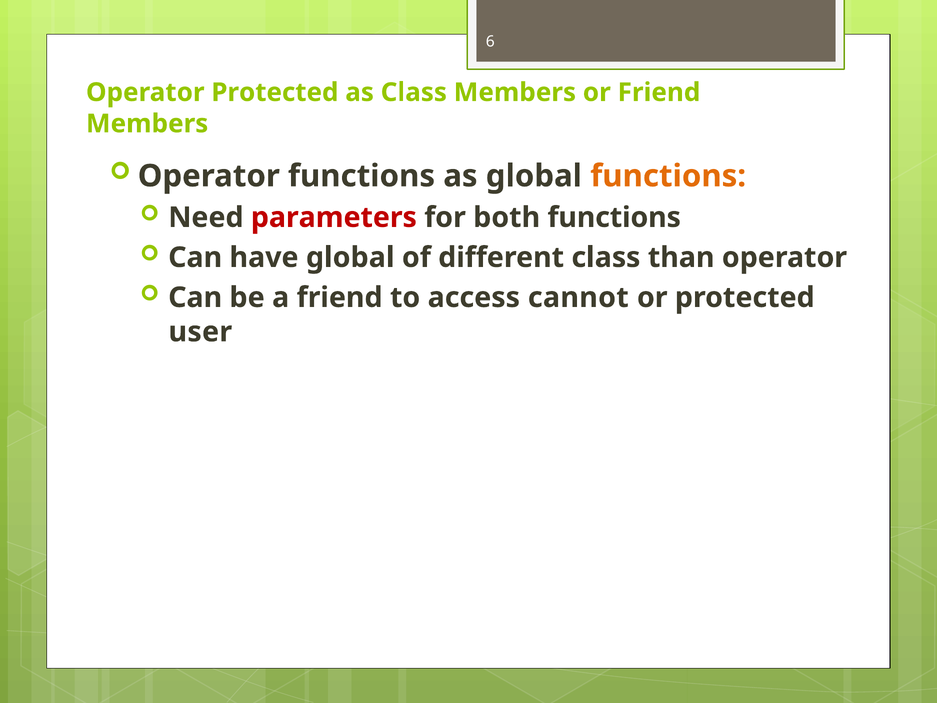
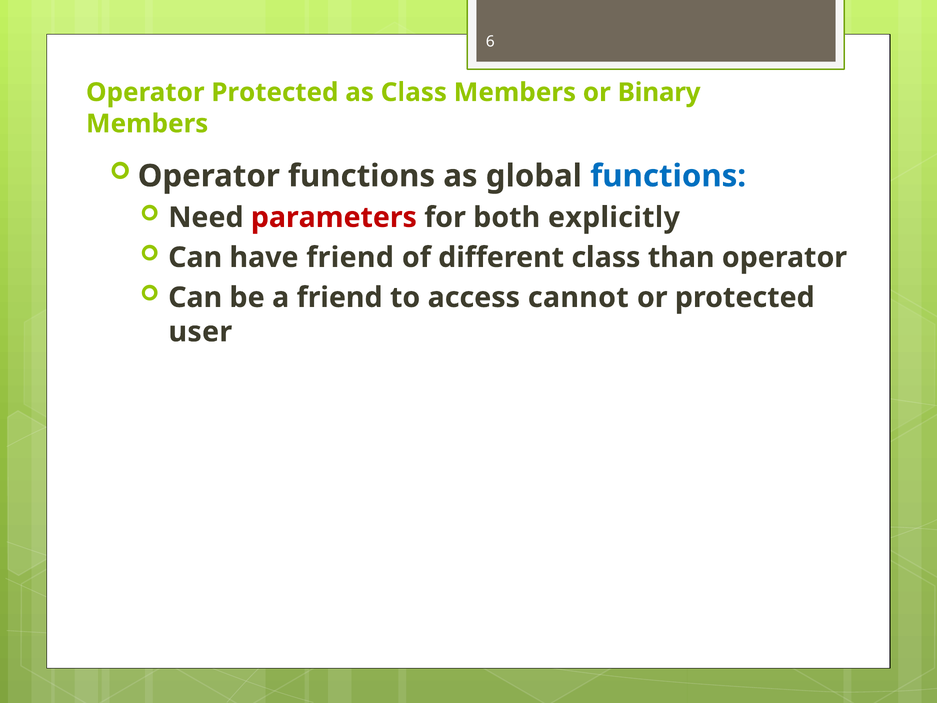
or Friend: Friend -> Binary
functions at (668, 176) colour: orange -> blue
both functions: functions -> explicitly
have global: global -> friend
